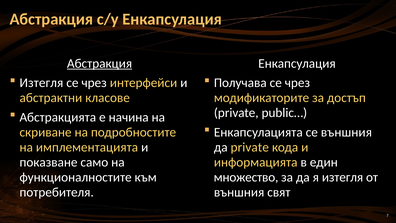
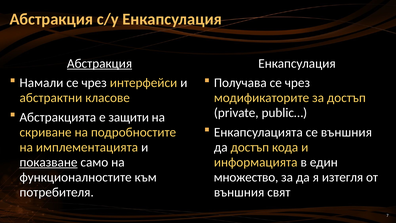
Изтегля at (41, 83): Изтегля -> Намали
начина: начина -> защити
да private: private -> достъп
показване underline: none -> present
